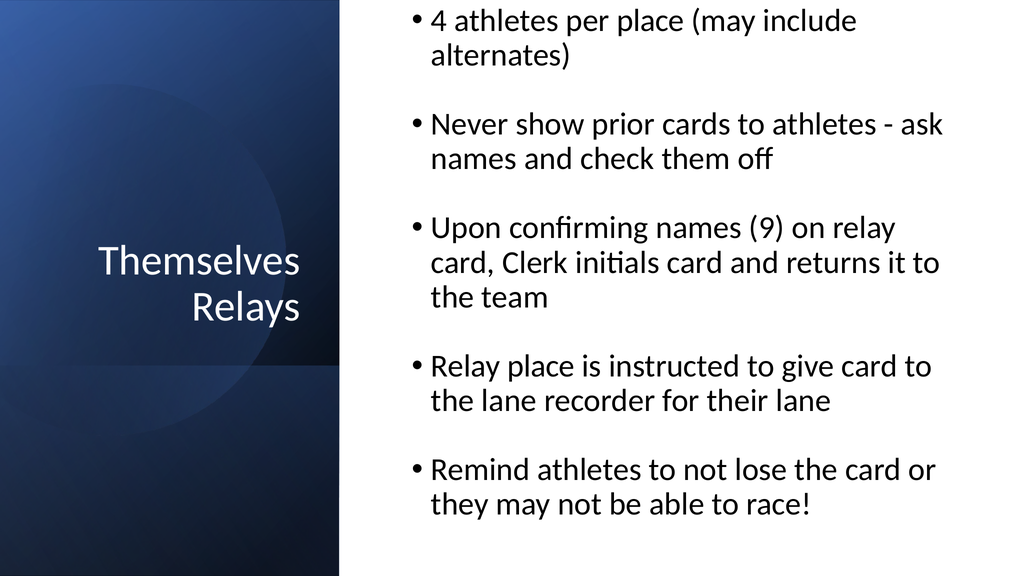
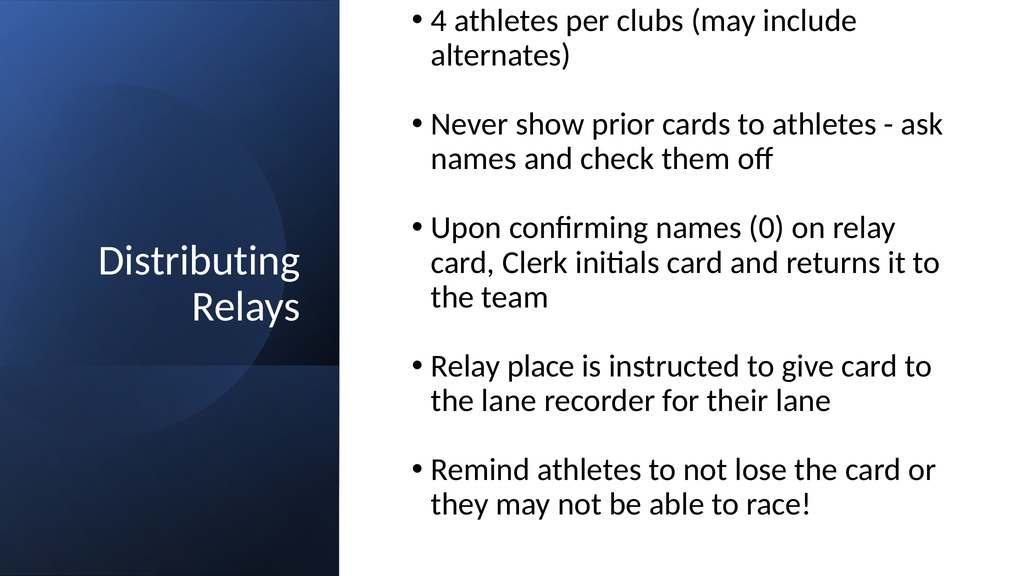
per place: place -> clubs
9: 9 -> 0
Themselves: Themselves -> Distributing
